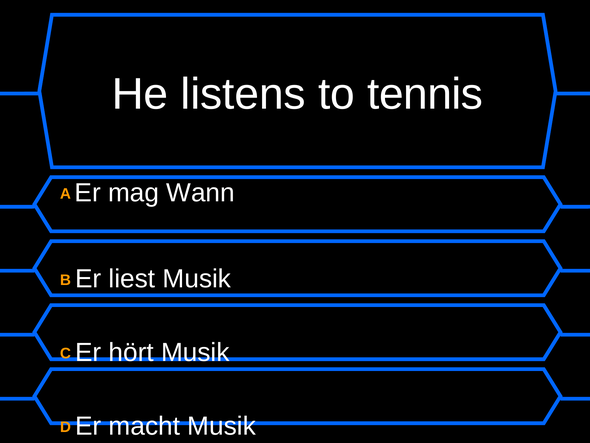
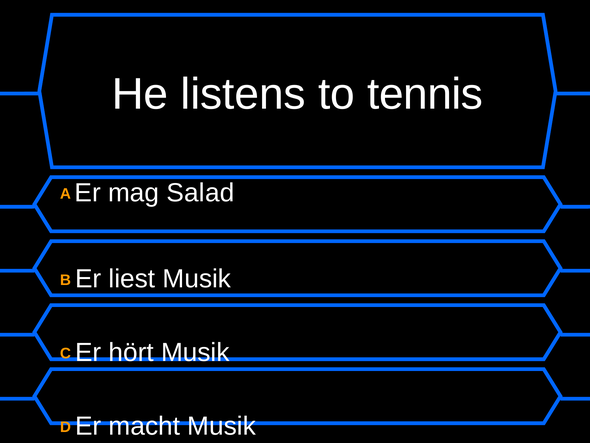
Wann: Wann -> Salad
